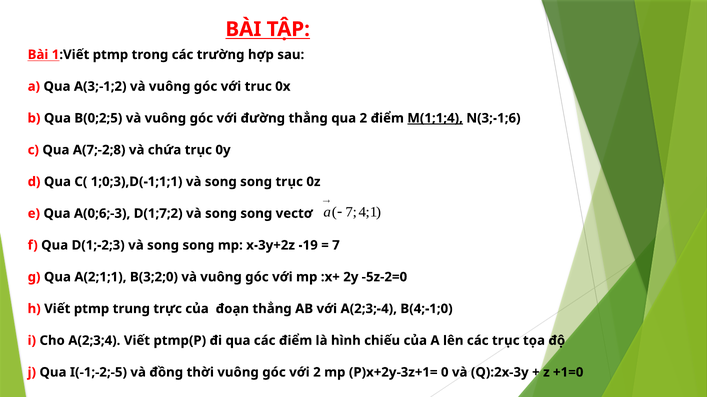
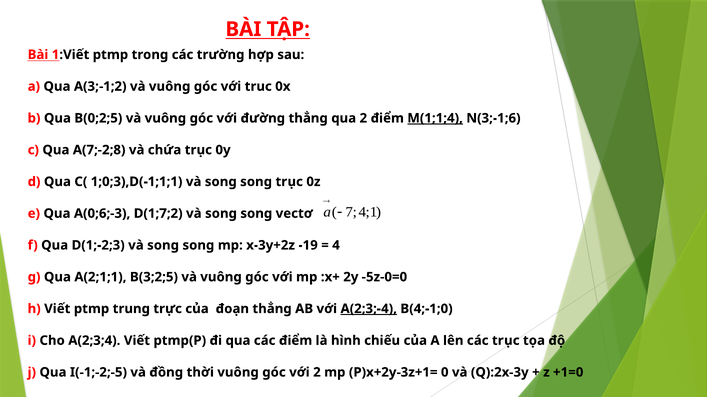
7: 7 -> 4
B(3;2;0: B(3;2;0 -> B(3;2;5
-5z-2=0: -5z-2=0 -> -5z-0=0
A(2;3;-4 underline: none -> present
